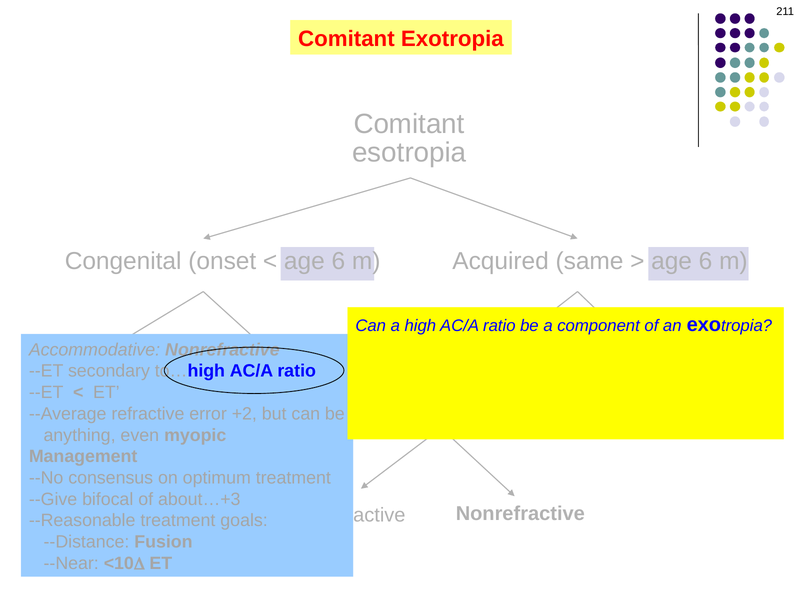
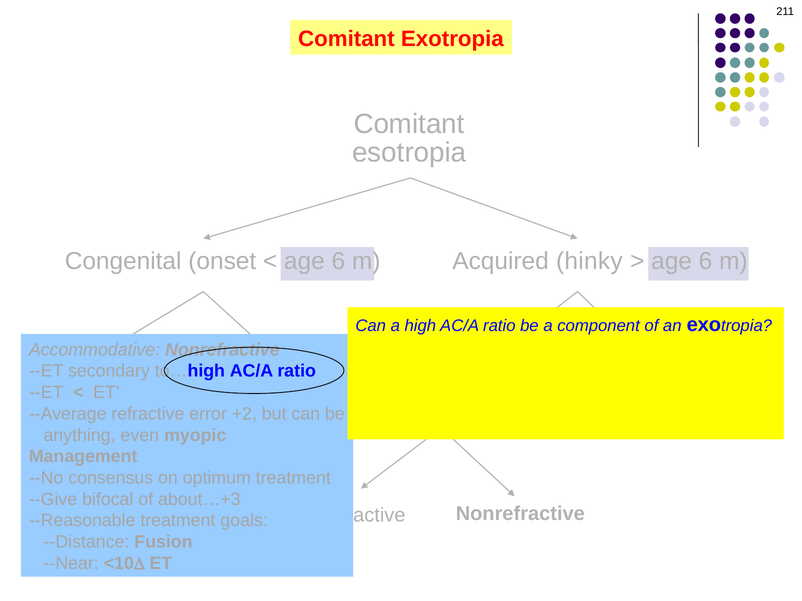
same: same -> hinky
